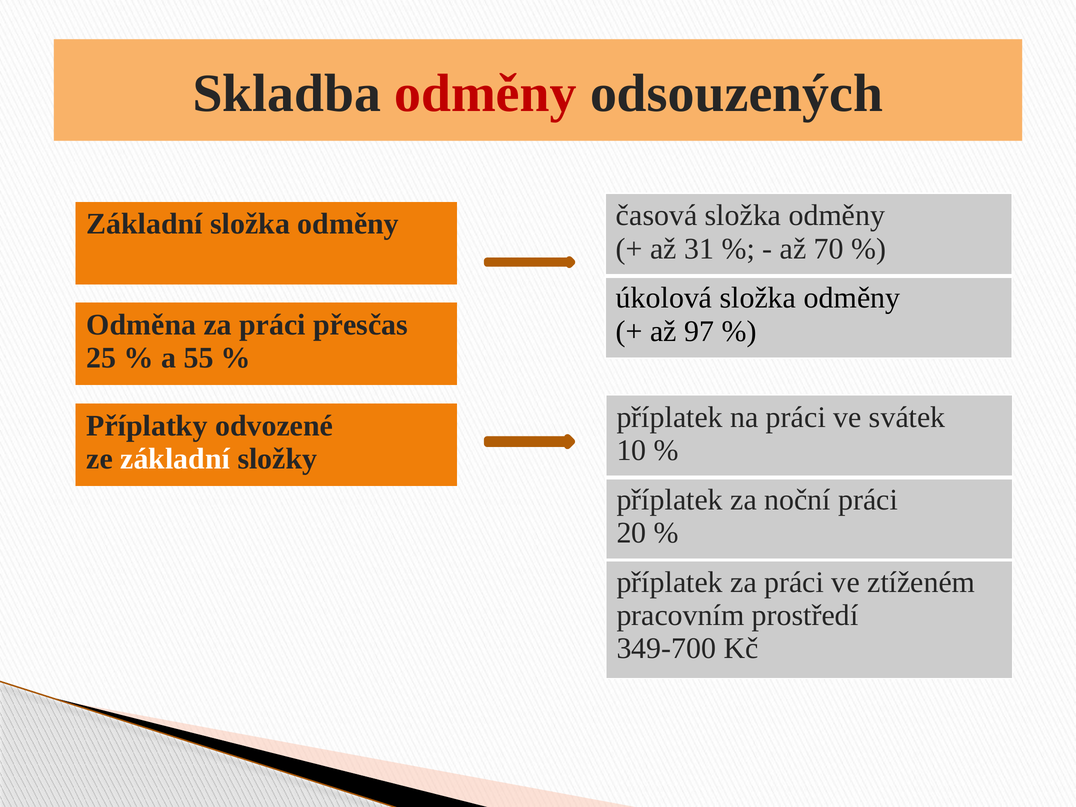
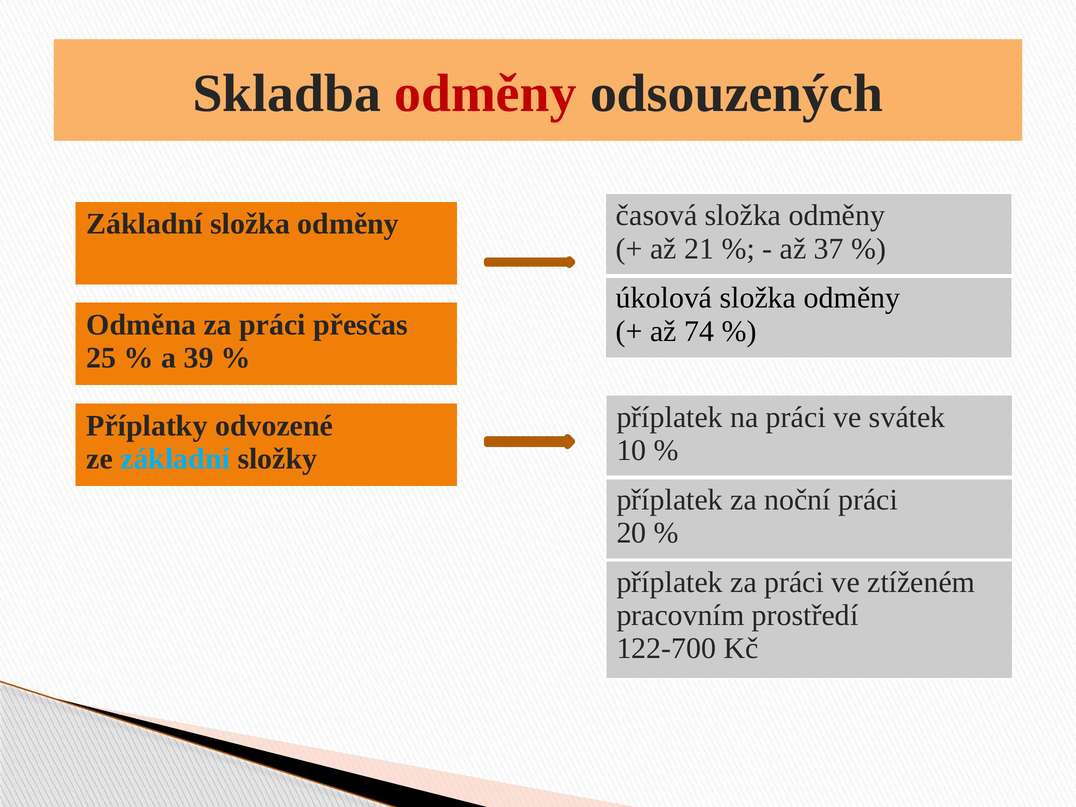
31: 31 -> 21
70: 70 -> 37
97: 97 -> 74
55: 55 -> 39
základní at (175, 459) colour: white -> light blue
349-700: 349-700 -> 122-700
